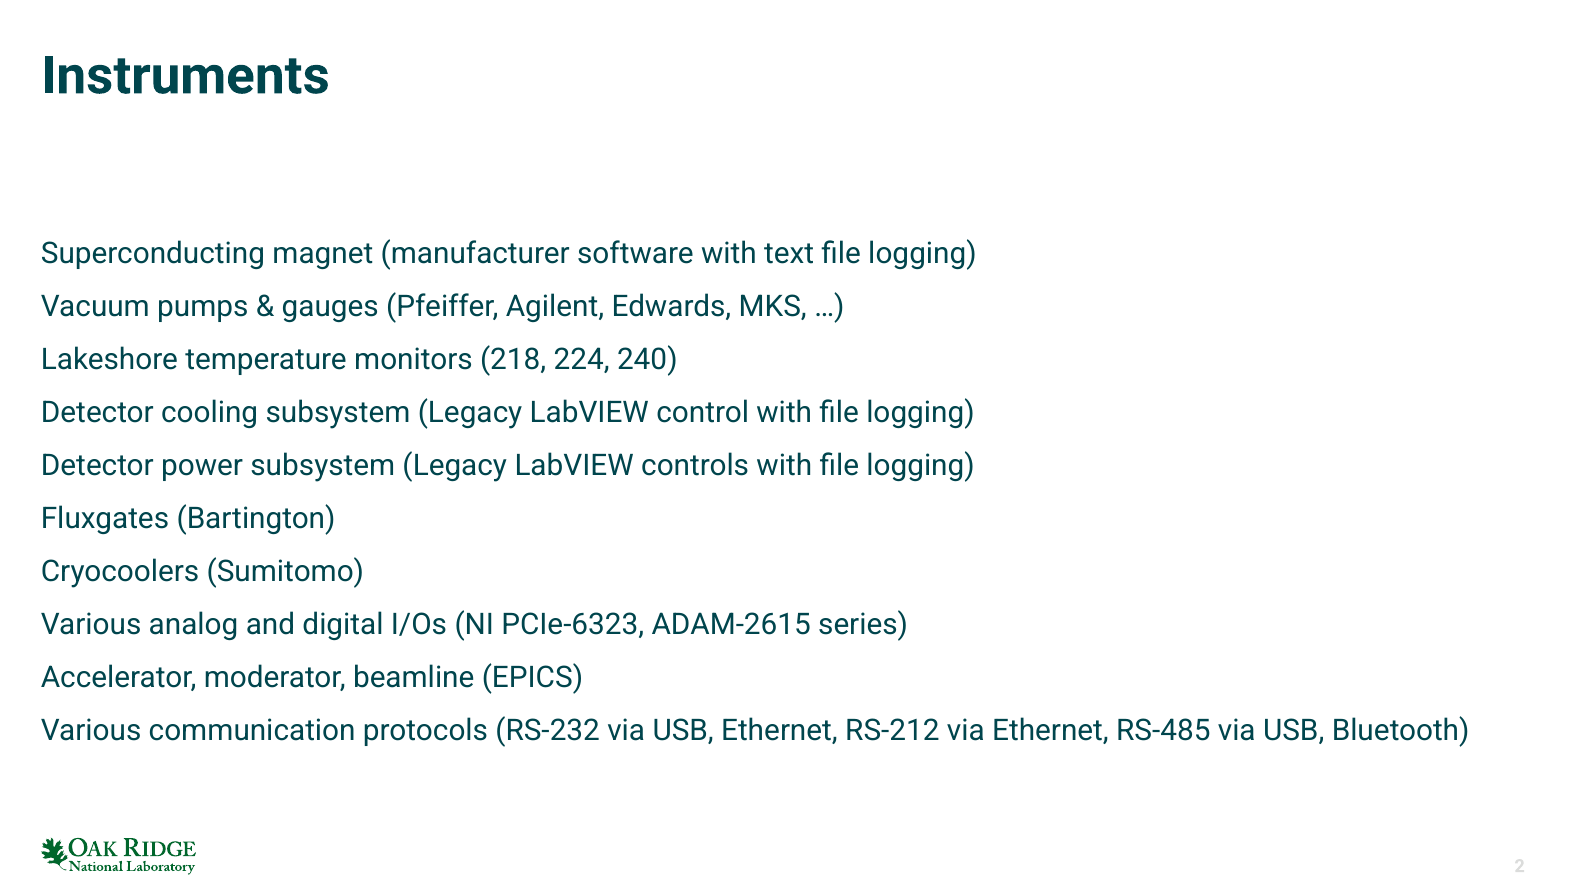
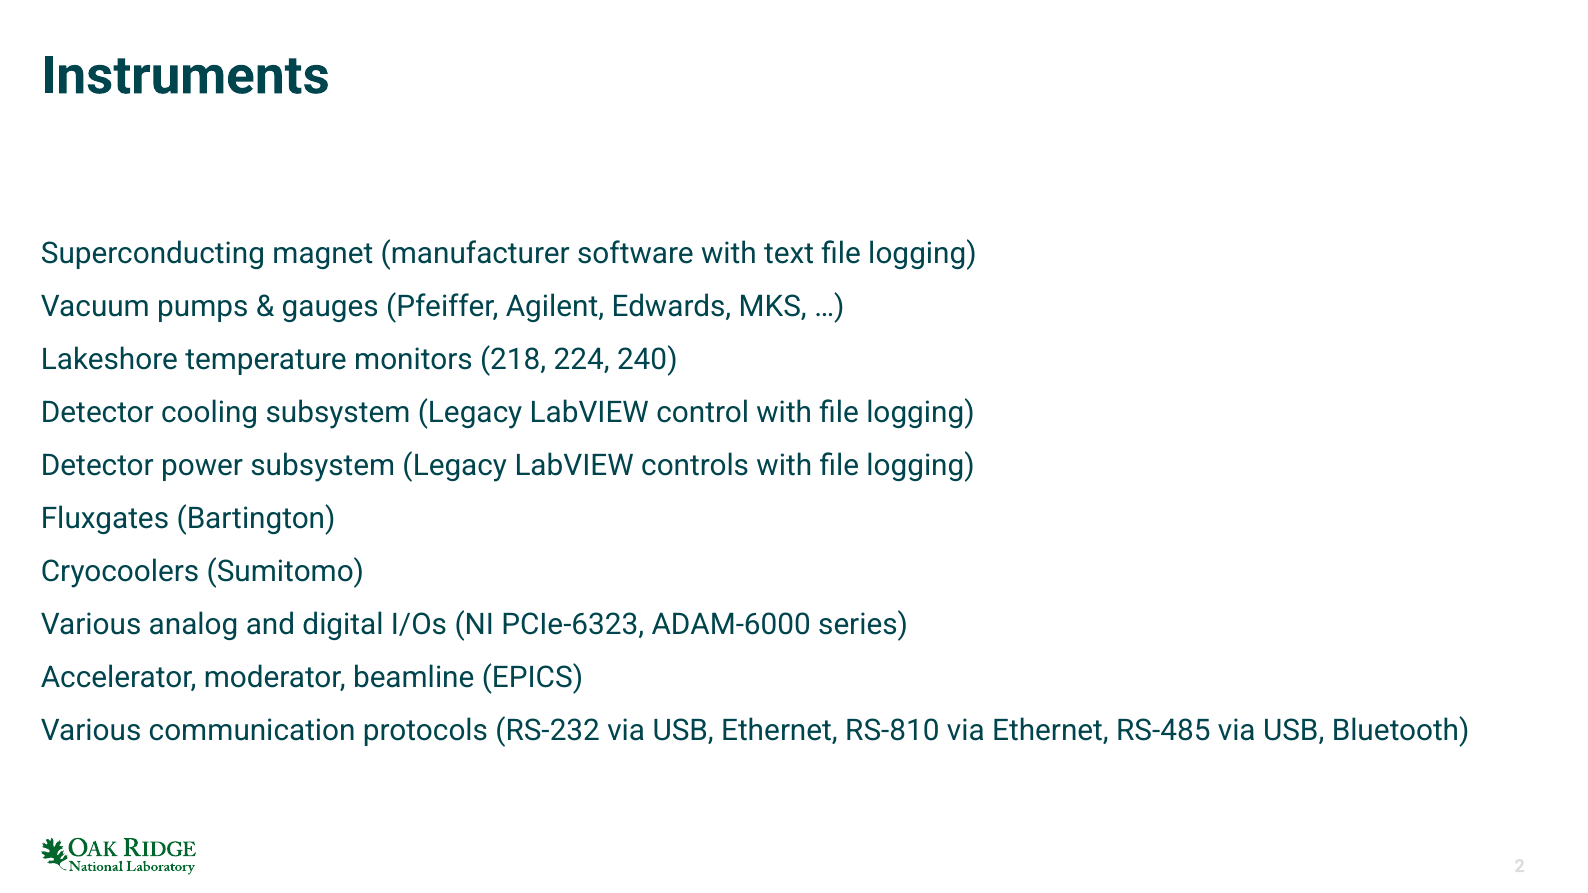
ADAM-2615: ADAM-2615 -> ADAM-6000
RS-212: RS-212 -> RS-810
